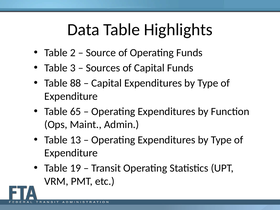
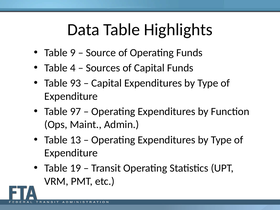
2: 2 -> 9
3: 3 -> 4
88: 88 -> 93
65: 65 -> 97
